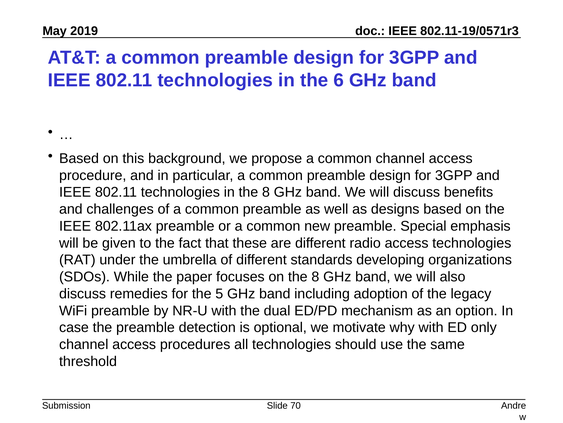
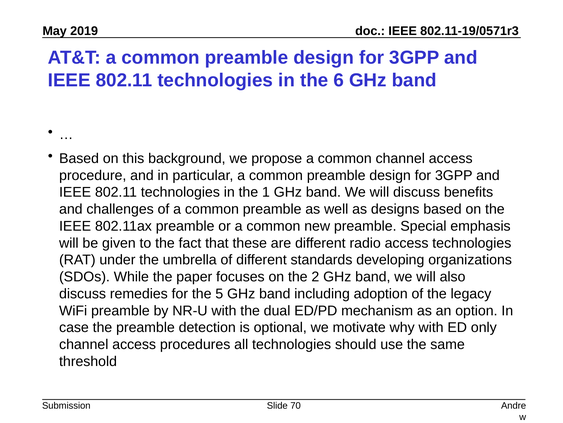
in the 8: 8 -> 1
on the 8: 8 -> 2
